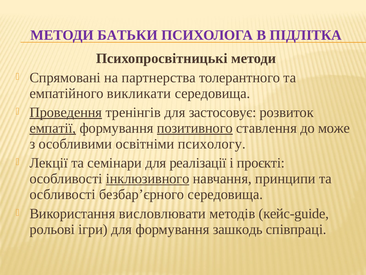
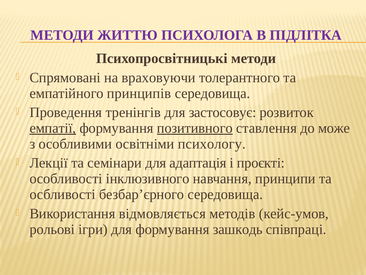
БАТЬКИ: БАТЬКИ -> ЖИТТЮ
партнерства: партнерства -> враховуючи
викликати: викликати -> принципів
Проведення underline: present -> none
реалізації: реалізації -> адаптація
інклюзивного underline: present -> none
висловлювати: висловлювати -> відмовляється
кейс-guide: кейс-guide -> кейс-умов
